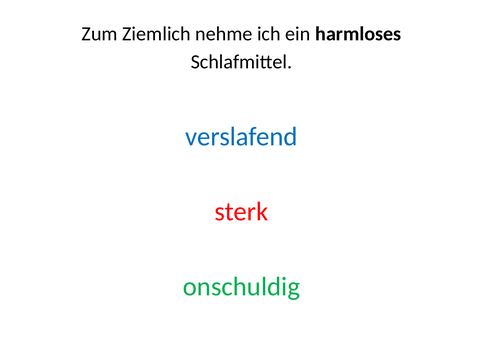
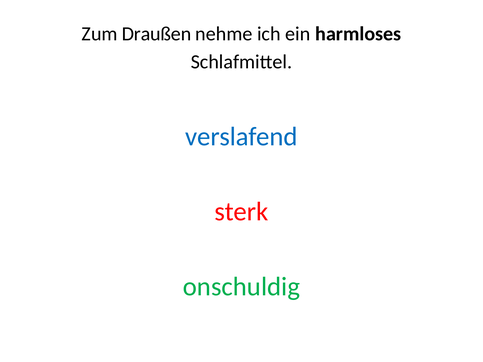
Ziemlich: Ziemlich -> Draußen
